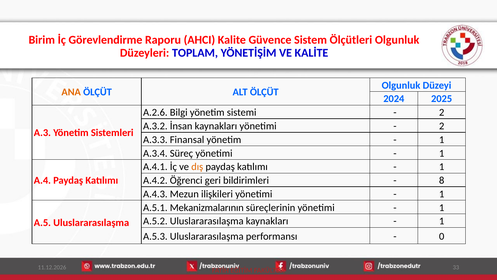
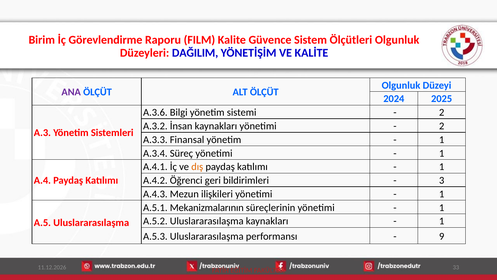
AHCI: AHCI -> FILM
TOPLAM: TOPLAM -> DAĞILIM
ANA colour: orange -> purple
A.2.6: A.2.6 -> A.3.6
8: 8 -> 3
0: 0 -> 9
